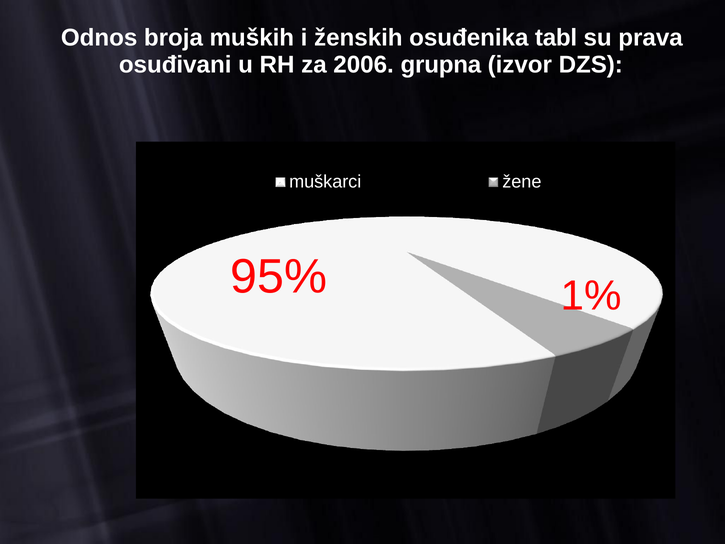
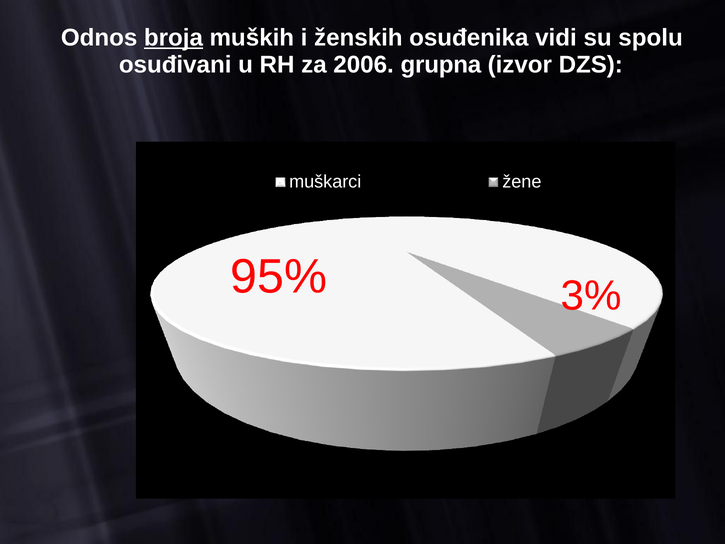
broja underline: none -> present
tabl: tabl -> vidi
prava: prava -> spolu
1%: 1% -> 3%
